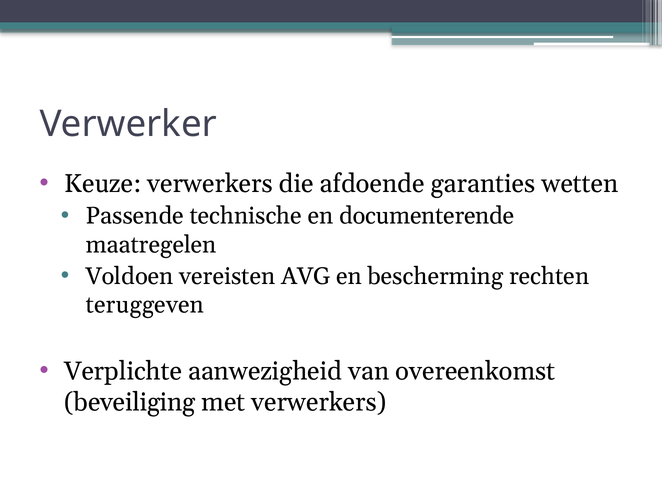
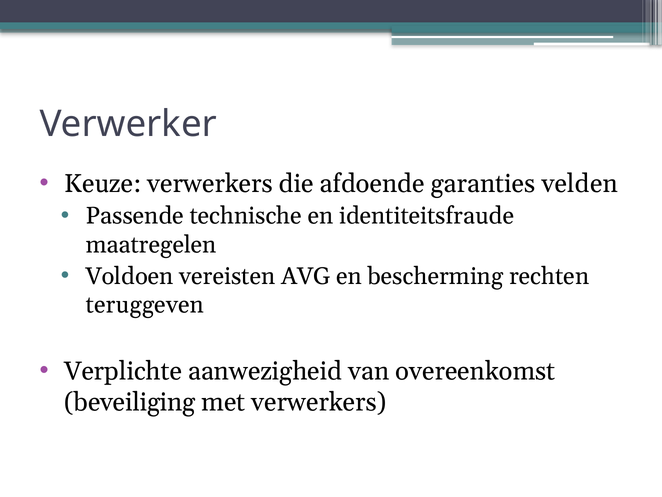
wetten: wetten -> velden
documenterende: documenterende -> identiteitsfraude
